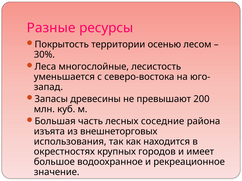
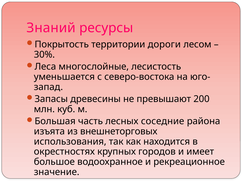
Разные: Разные -> Знаний
осенью: осенью -> дороги
